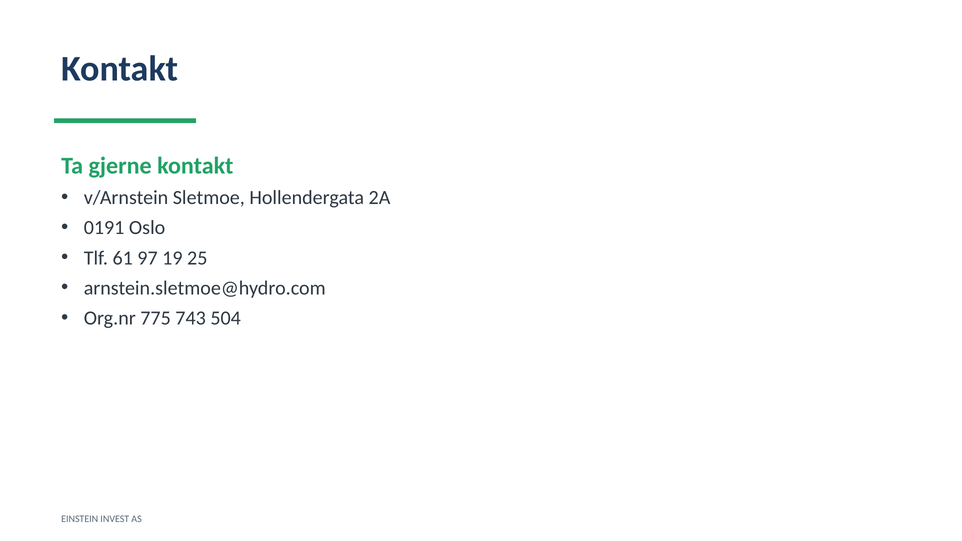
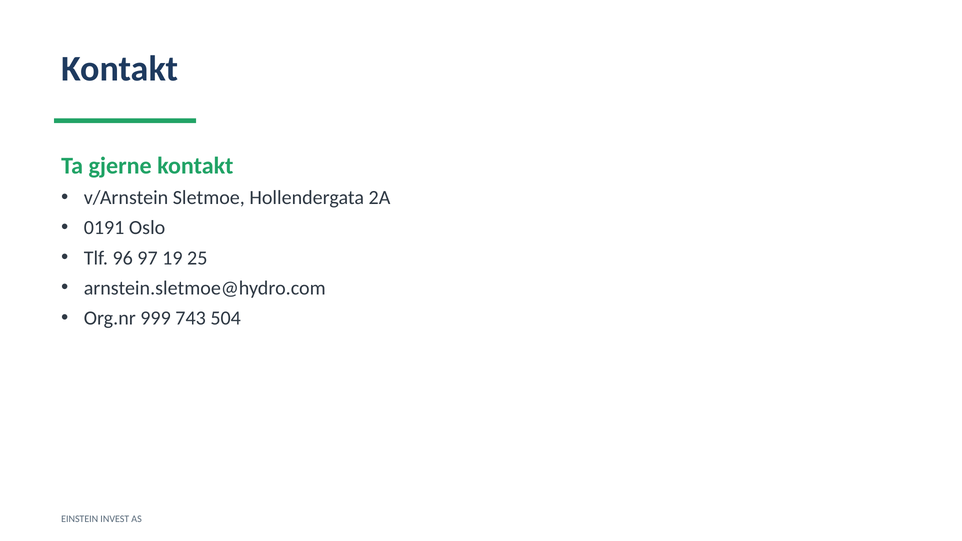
61: 61 -> 96
775: 775 -> 999
